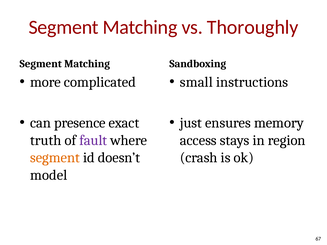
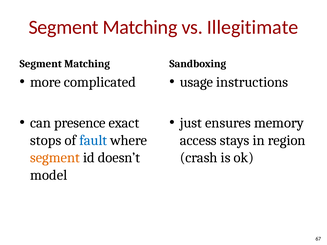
Thoroughly: Thoroughly -> Illegitimate
small: small -> usage
truth: truth -> stops
fault colour: purple -> blue
